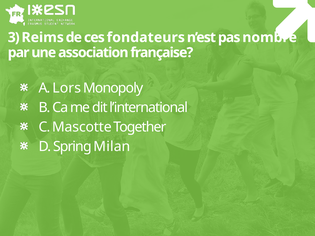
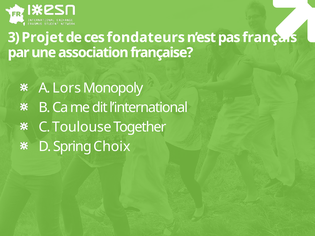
Reims: Reims -> Projet
nombre: nombre -> français
Mascotte: Mascotte -> Toulouse
Milan: Milan -> Choix
